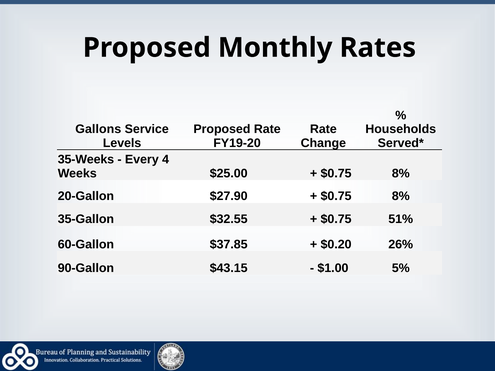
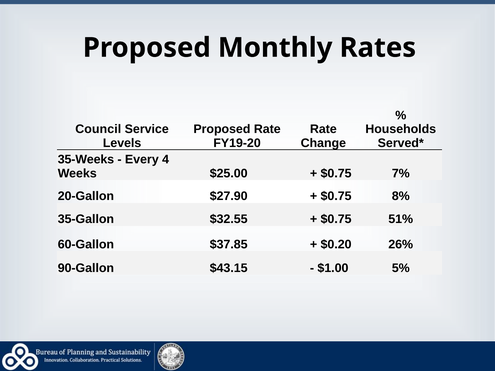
Gallons: Gallons -> Council
8% at (401, 173): 8% -> 7%
